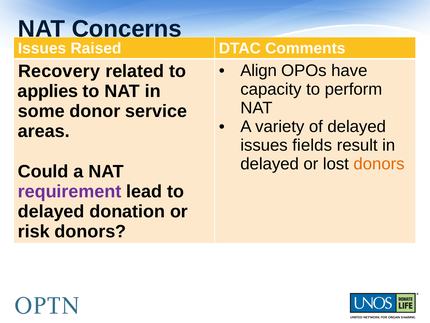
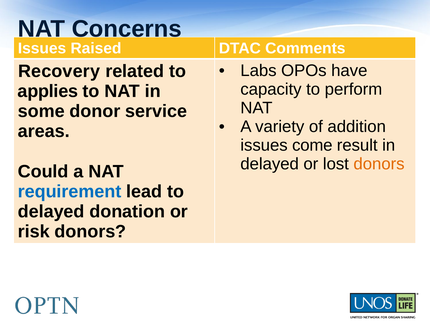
Align: Align -> Labs
of delayed: delayed -> addition
fields: fields -> come
requirement colour: purple -> blue
